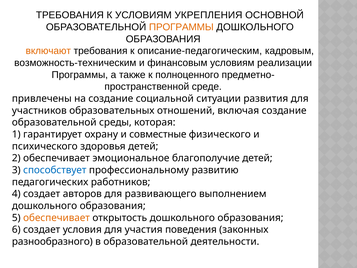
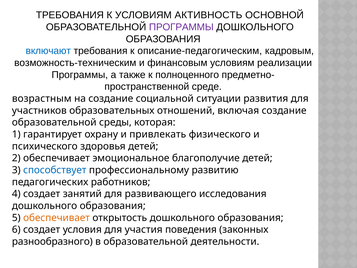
УКРЕПЛЕНИЯ: УКРЕПЛЕНИЯ -> АКТИВНОСТЬ
ПРОГРАММЫ at (181, 27) colour: orange -> purple
включают colour: orange -> blue
привлечены: привлечены -> возрастным
совместные: совместные -> привлекать
авторов: авторов -> занятий
выполнением: выполнением -> исследования
